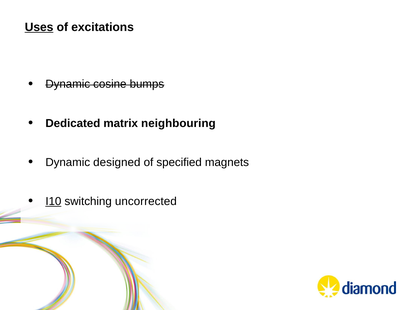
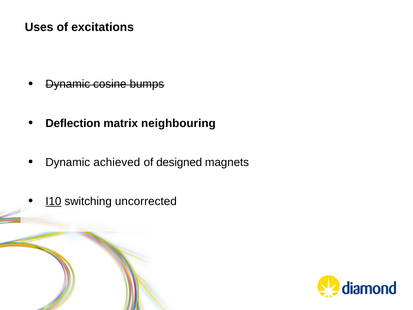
Uses underline: present -> none
Dedicated: Dedicated -> Deflection
designed: designed -> achieved
specified: specified -> designed
